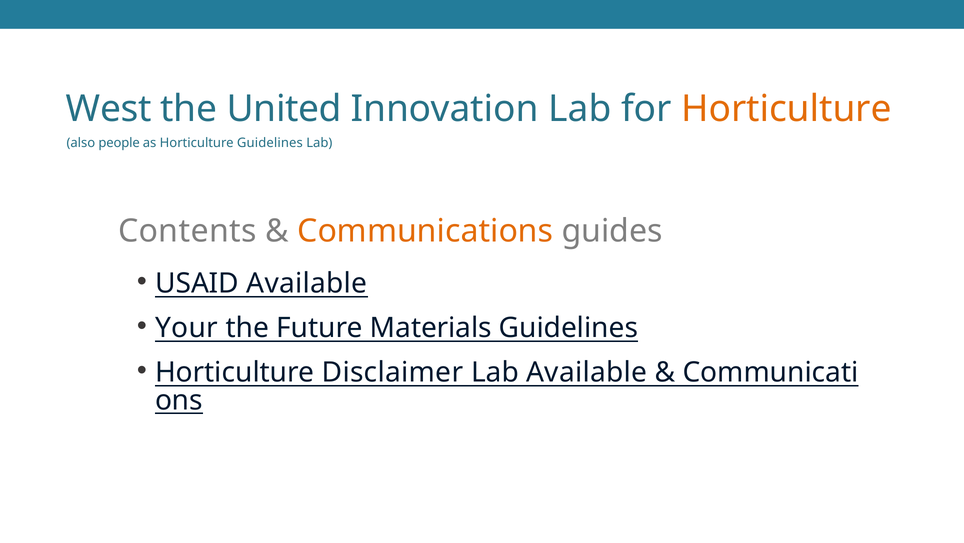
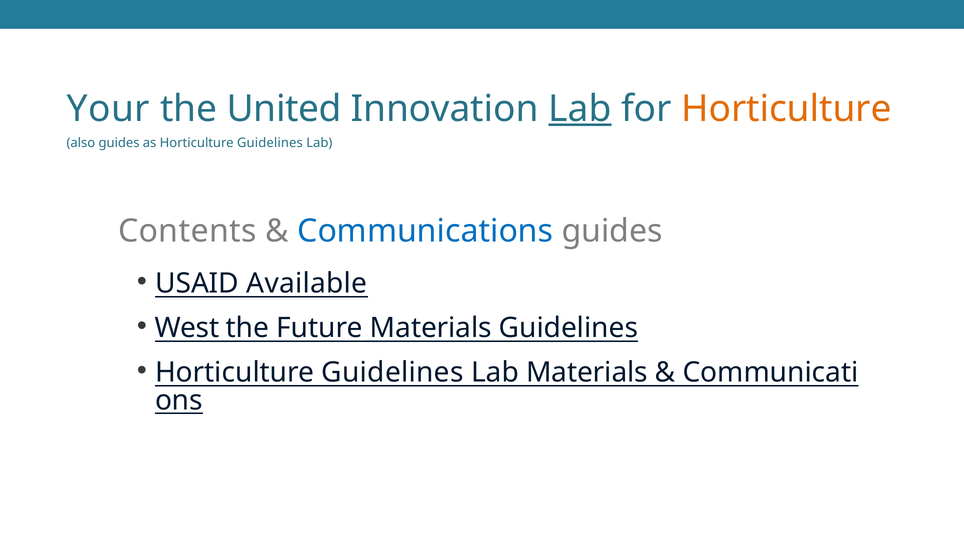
West: West -> Your
Lab at (580, 109) underline: none -> present
also people: people -> guides
Communications colour: orange -> blue
Your: Your -> West
Disclaimer at (392, 372): Disclaimer -> Guidelines
Lab Available: Available -> Materials
